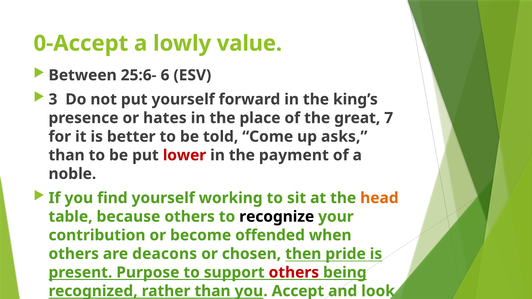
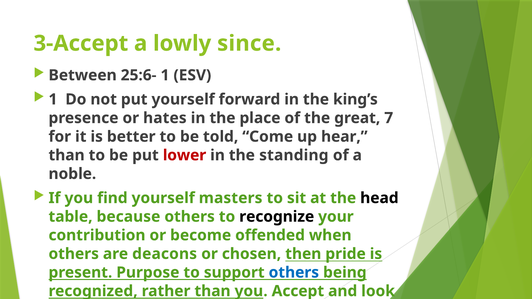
0-Accept: 0-Accept -> 3-Accept
value: value -> since
25:6- 6: 6 -> 1
3 at (53, 99): 3 -> 1
asks: asks -> hear
payment: payment -> standing
working: working -> masters
head colour: orange -> black
others at (294, 273) colour: red -> blue
